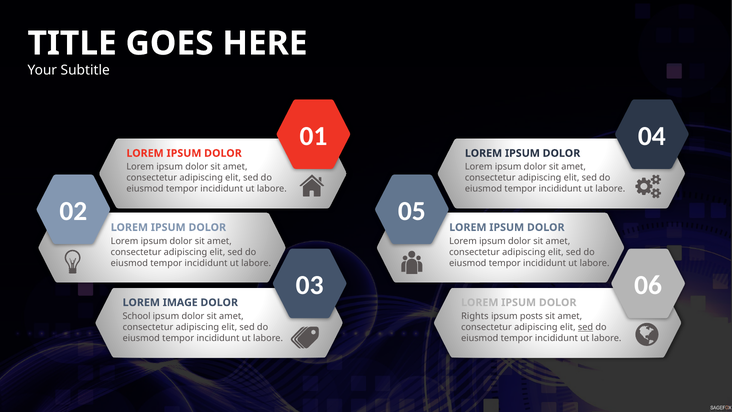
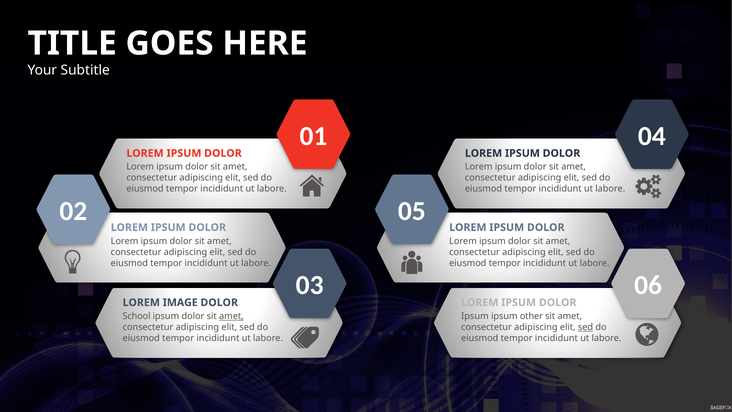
amet at (231, 316) underline: none -> present
Rights at (475, 316): Rights -> Ipsum
posts: posts -> other
